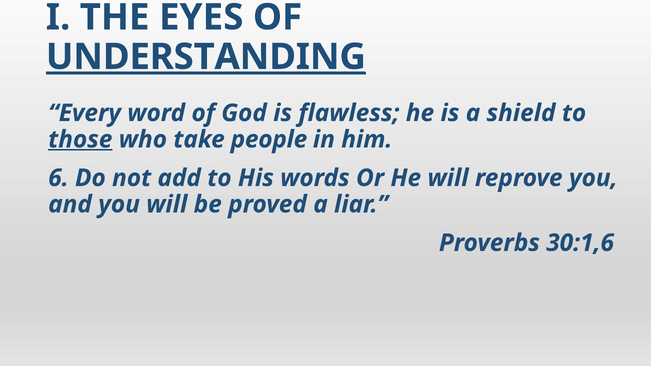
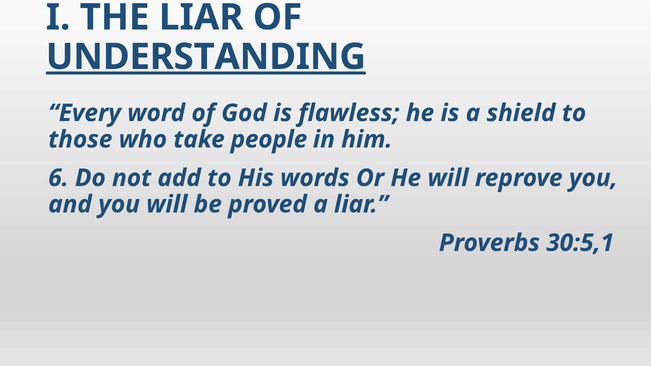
THE EYES: EYES -> LIAR
those underline: present -> none
30:1,6: 30:1,6 -> 30:5,1
